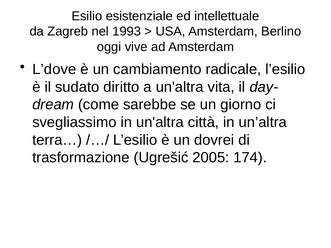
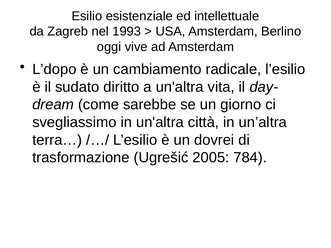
L’dove: L’dove -> L’dopo
174: 174 -> 784
